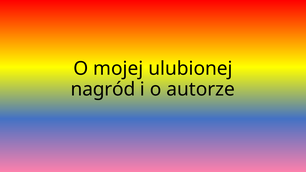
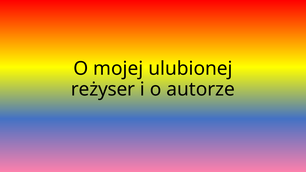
nagród: nagród -> reżyser
